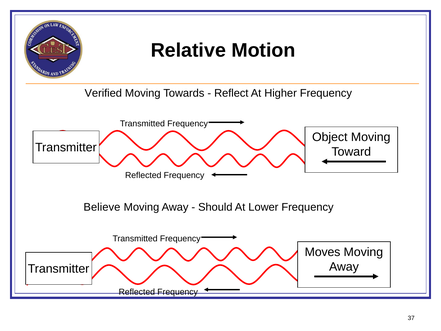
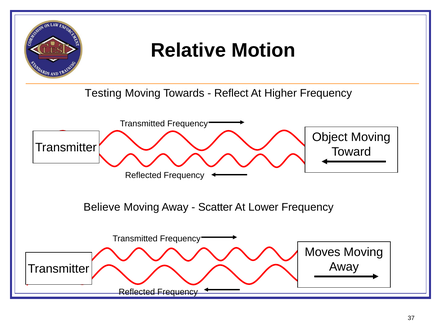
Verified: Verified -> Testing
Should: Should -> Scatter
